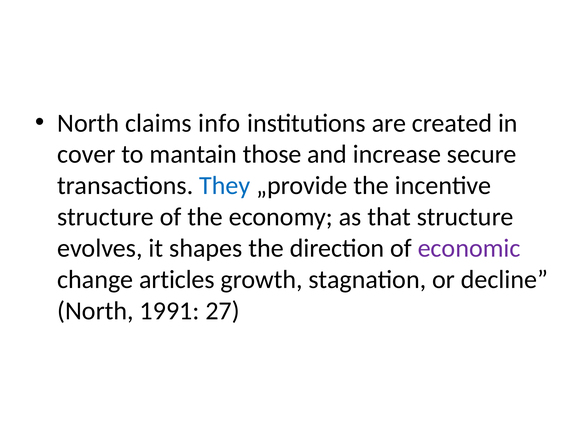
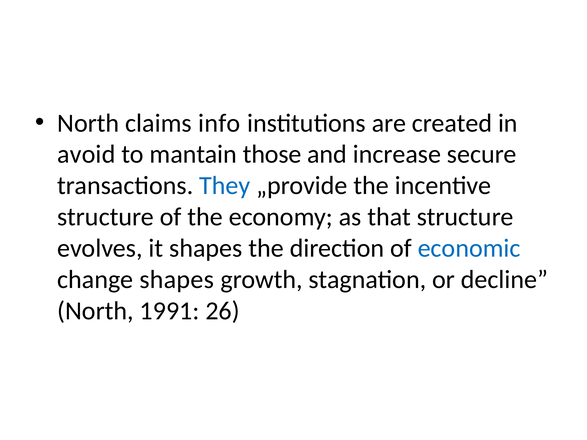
cover: cover -> avoid
economic colour: purple -> blue
change articles: articles -> shapes
27: 27 -> 26
